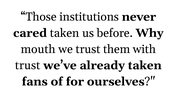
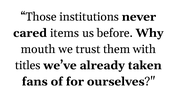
cared taken: taken -> items
trust at (28, 65): trust -> titles
